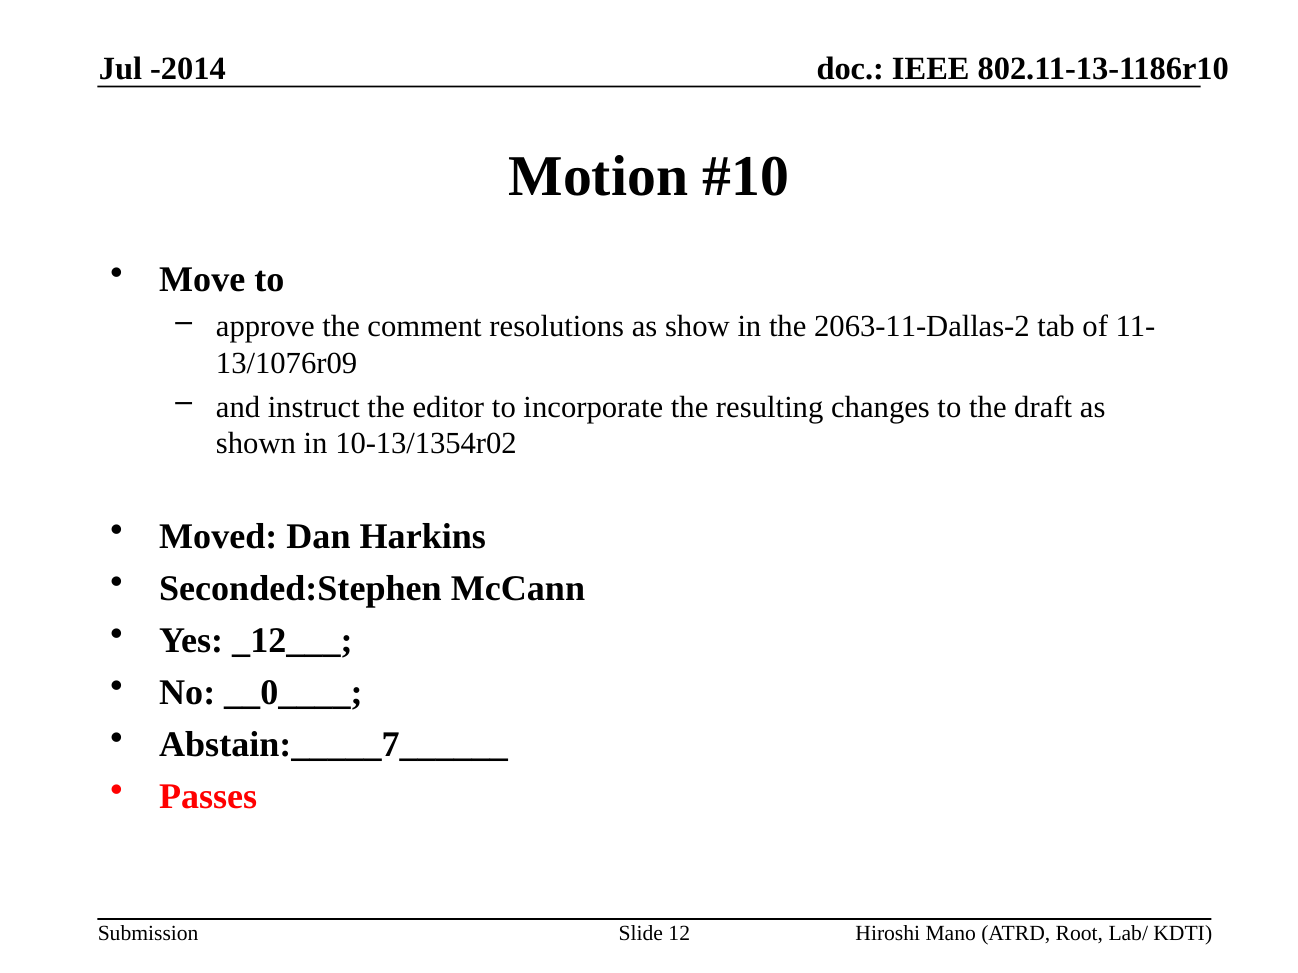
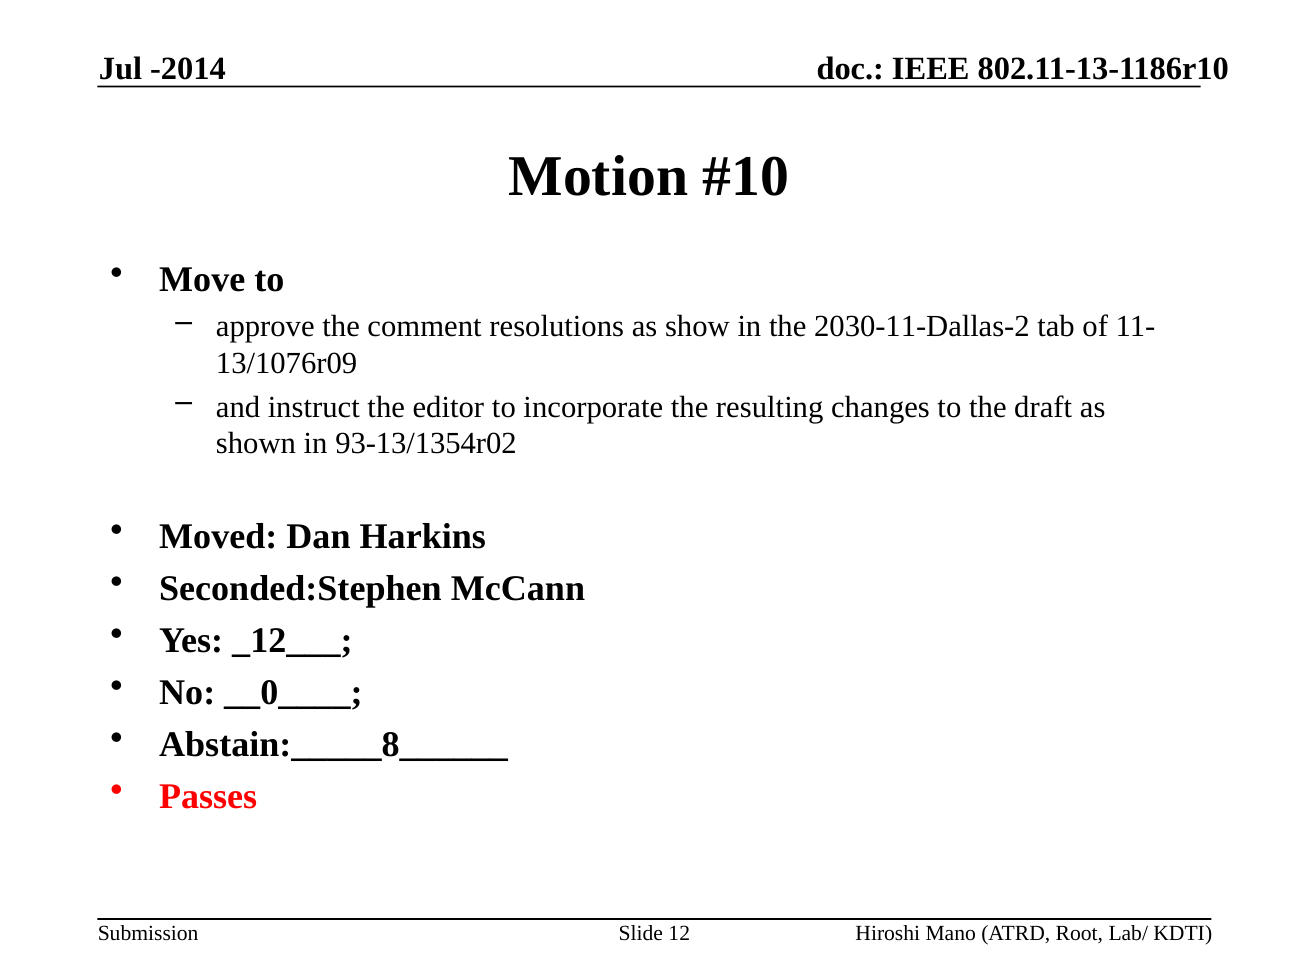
2063-11-Dallas-2: 2063-11-Dallas-2 -> 2030-11-Dallas-2
10-13/1354r02: 10-13/1354r02 -> 93-13/1354r02
Abstain:_____7______: Abstain:_____7______ -> Abstain:_____8______
